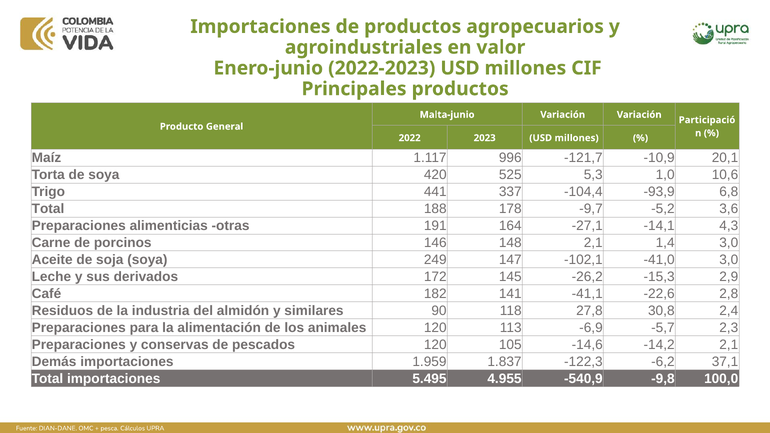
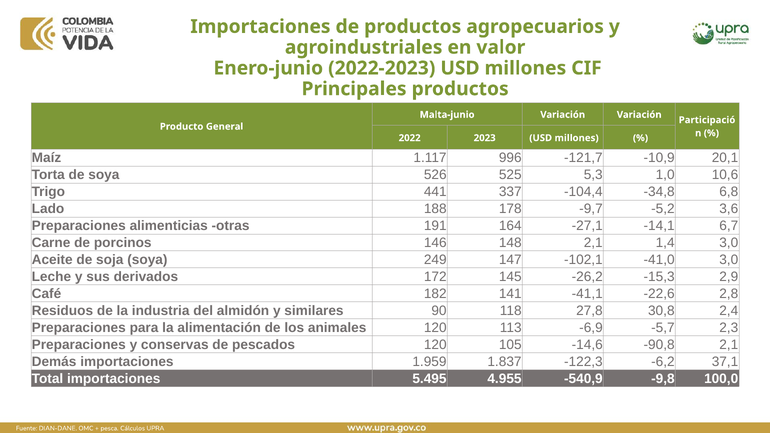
420: 420 -> 526
-93,9: -93,9 -> -34,8
Total at (48, 209): Total -> Lado
4,3: 4,3 -> 6,7
-14,2: -14,2 -> -90,8
